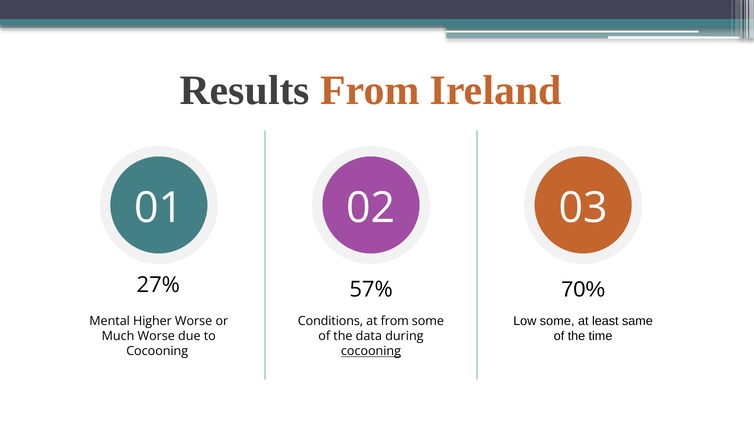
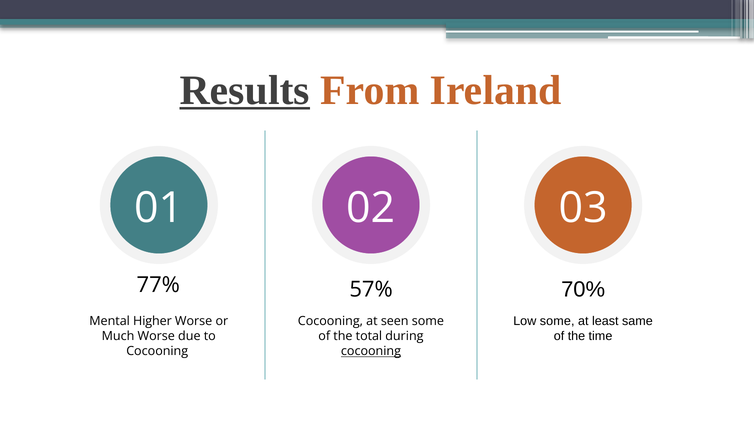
Results underline: none -> present
27%: 27% -> 77%
Conditions at (330, 321): Conditions -> Cocooning
at from: from -> seen
data: data -> total
